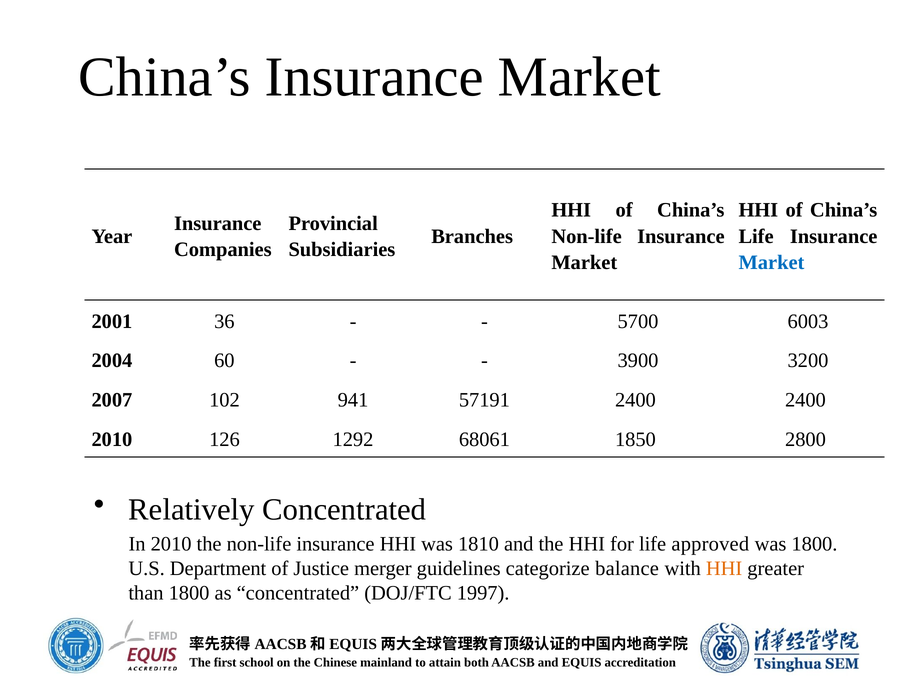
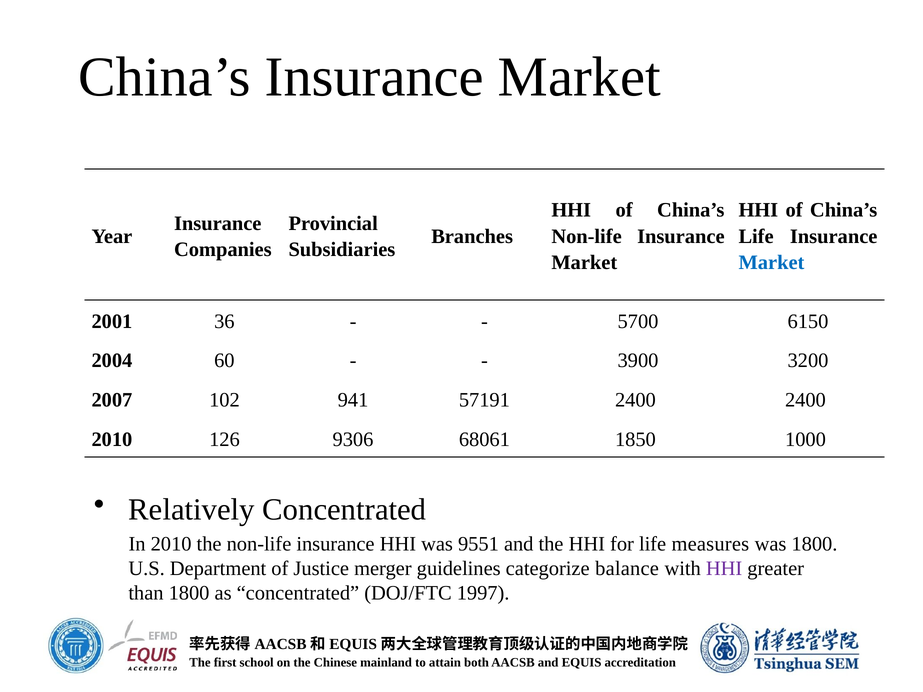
6003: 6003 -> 6150
1292: 1292 -> 9306
2800: 2800 -> 1000
1810: 1810 -> 9551
approved: approved -> measures
HHI at (724, 569) colour: orange -> purple
